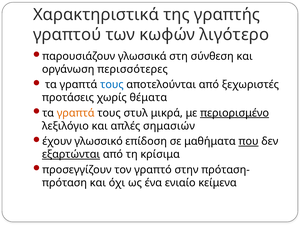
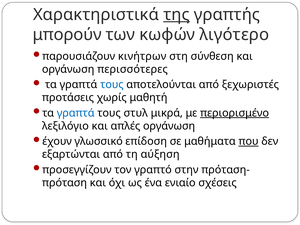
της underline: none -> present
γραπτού: γραπτού -> μπορούν
γλωσσικά: γλωσσικά -> κινήτρων
θέματα: θέματα -> μαθητή
γραπτά at (76, 113) colour: orange -> blue
απλές σημασιών: σημασιών -> οργάνωση
εξαρτώνται underline: present -> none
κρίσιμα: κρίσιμα -> αύξηση
κείμενα: κείμενα -> σχέσεις
